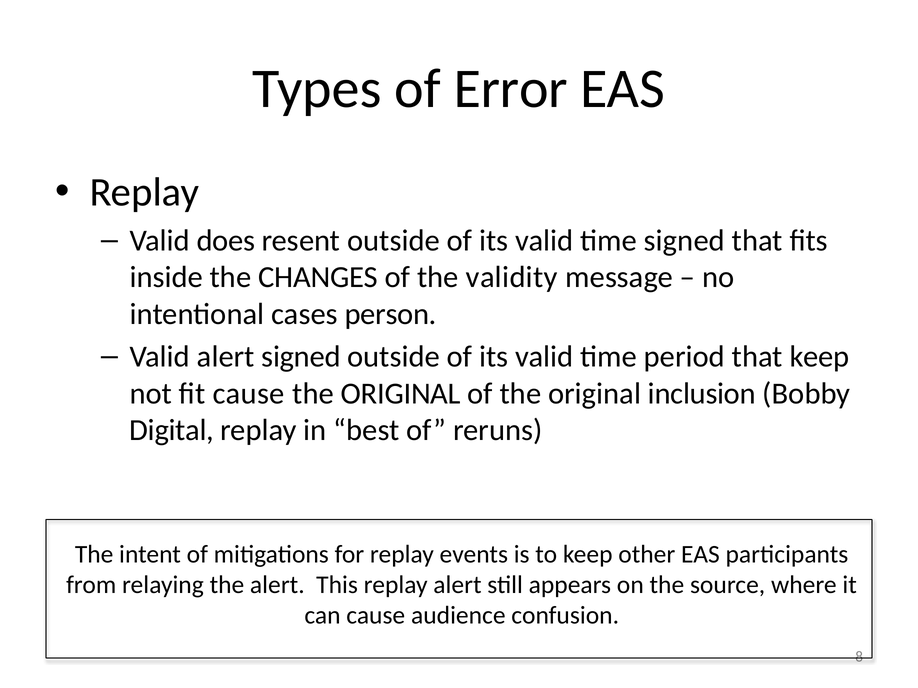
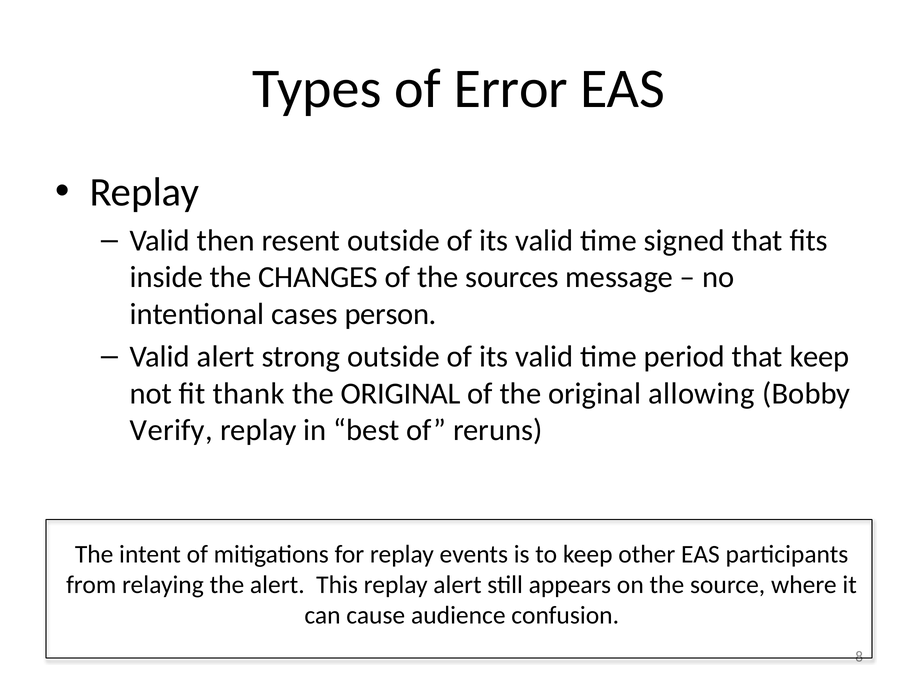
does: does -> then
validity: validity -> sources
alert signed: signed -> strong
fit cause: cause -> thank
inclusion: inclusion -> allowing
Digital: Digital -> Verify
